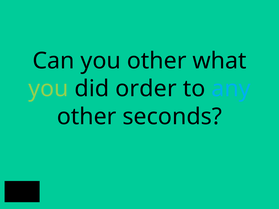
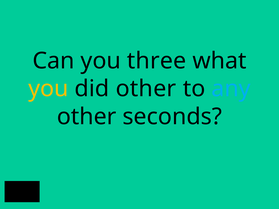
you other: other -> three
you at (48, 89) colour: light green -> yellow
did order: order -> other
